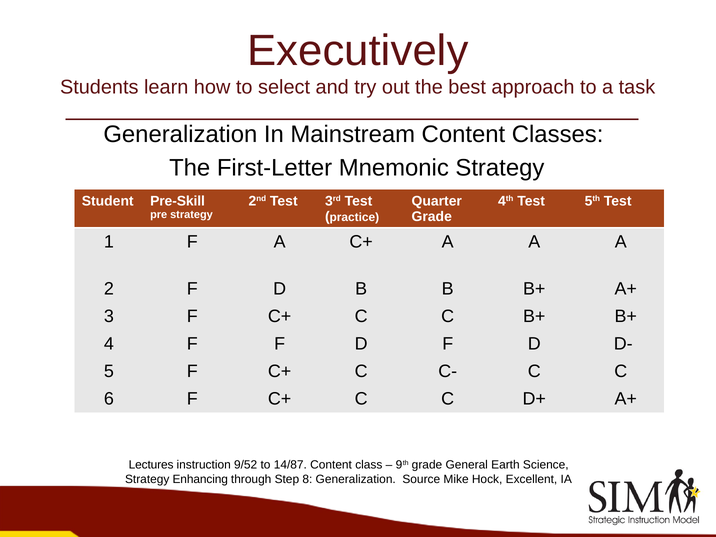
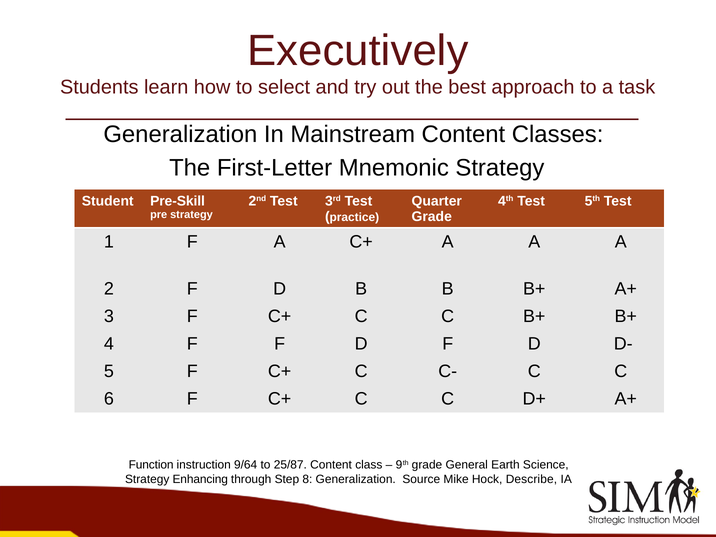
Lectures: Lectures -> Function
9/52: 9/52 -> 9/64
14/87: 14/87 -> 25/87
Excellent: Excellent -> Describe
